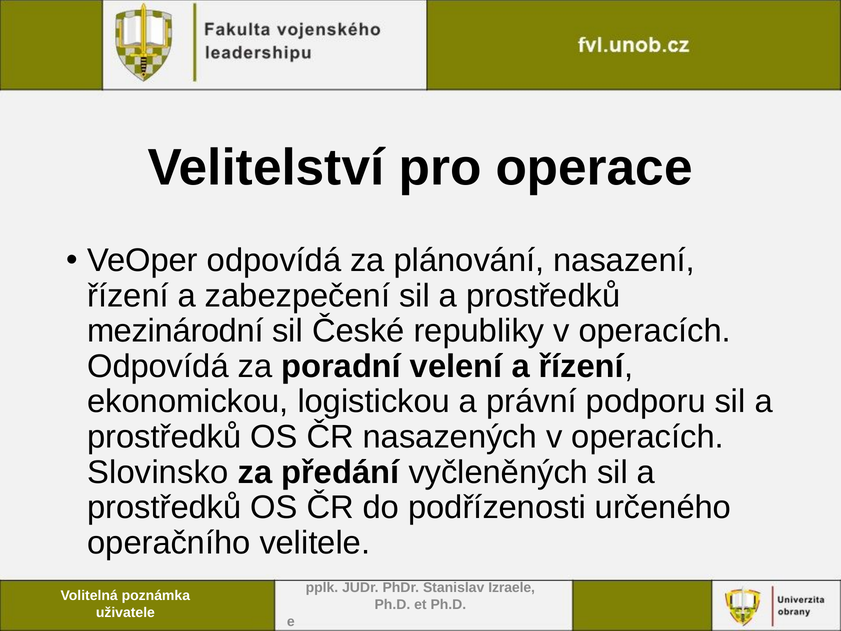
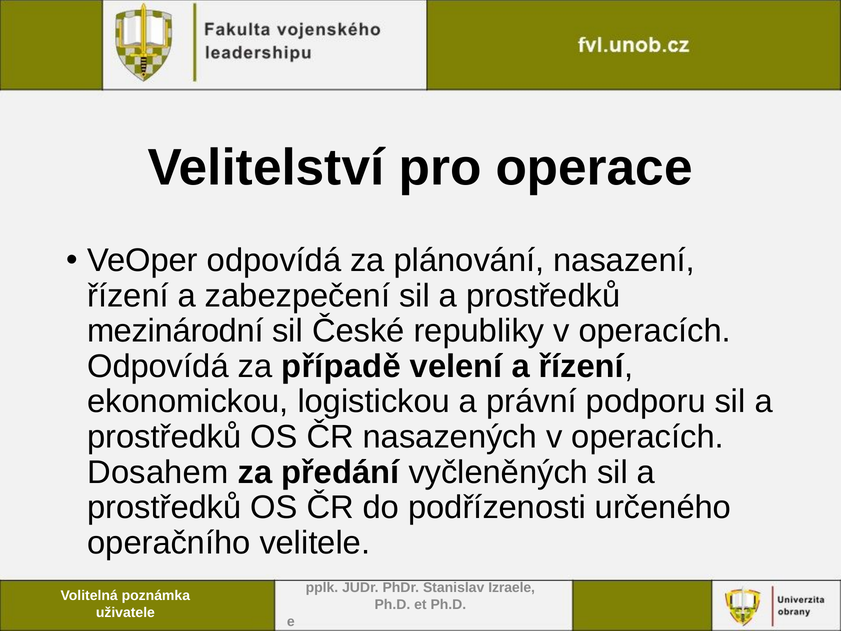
poradní: poradní -> případě
Slovinsko: Slovinsko -> Dosahem
